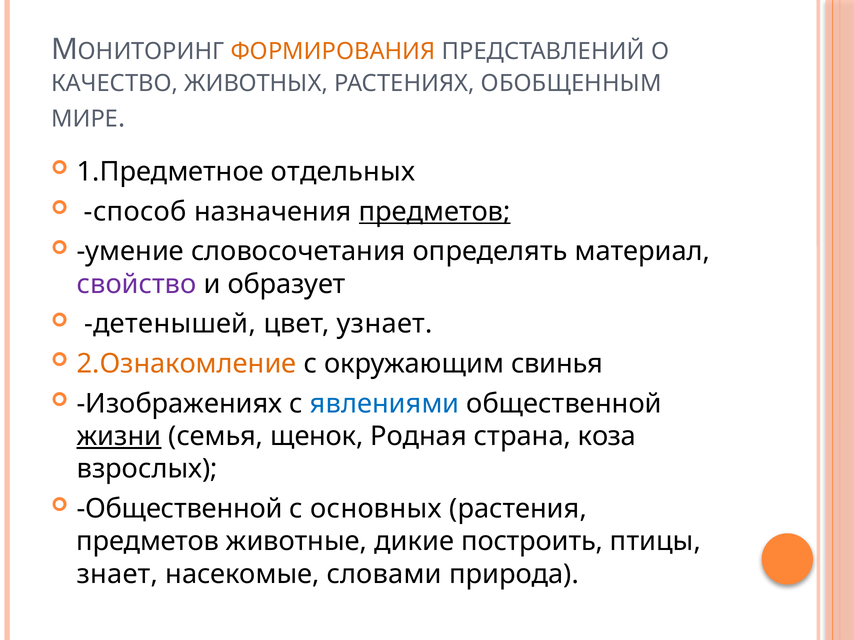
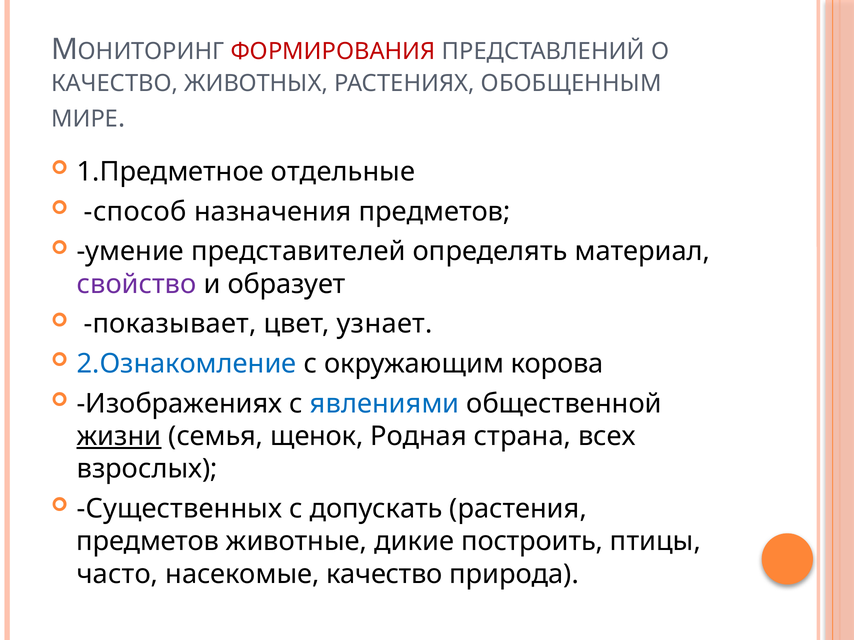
ФОРМИРОВАНИЯ colour: orange -> red
отдельных: отдельных -> отдельные
предметов at (435, 212) underline: present -> none
словосочетания: словосочетания -> представителей
детенышей: детенышей -> показывает
2.Ознакомление colour: orange -> blue
свинья: свинья -> корова
коза: коза -> всех
Общественной at (180, 509): Общественной -> Существенных
основных: основных -> допускать
знает: знает -> часто
насекомые словами: словами -> качество
